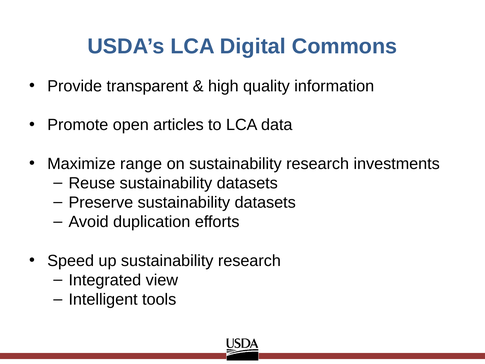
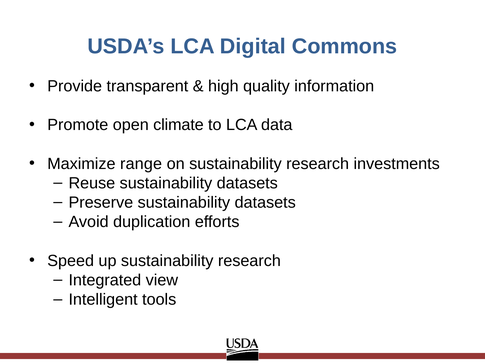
articles: articles -> climate
